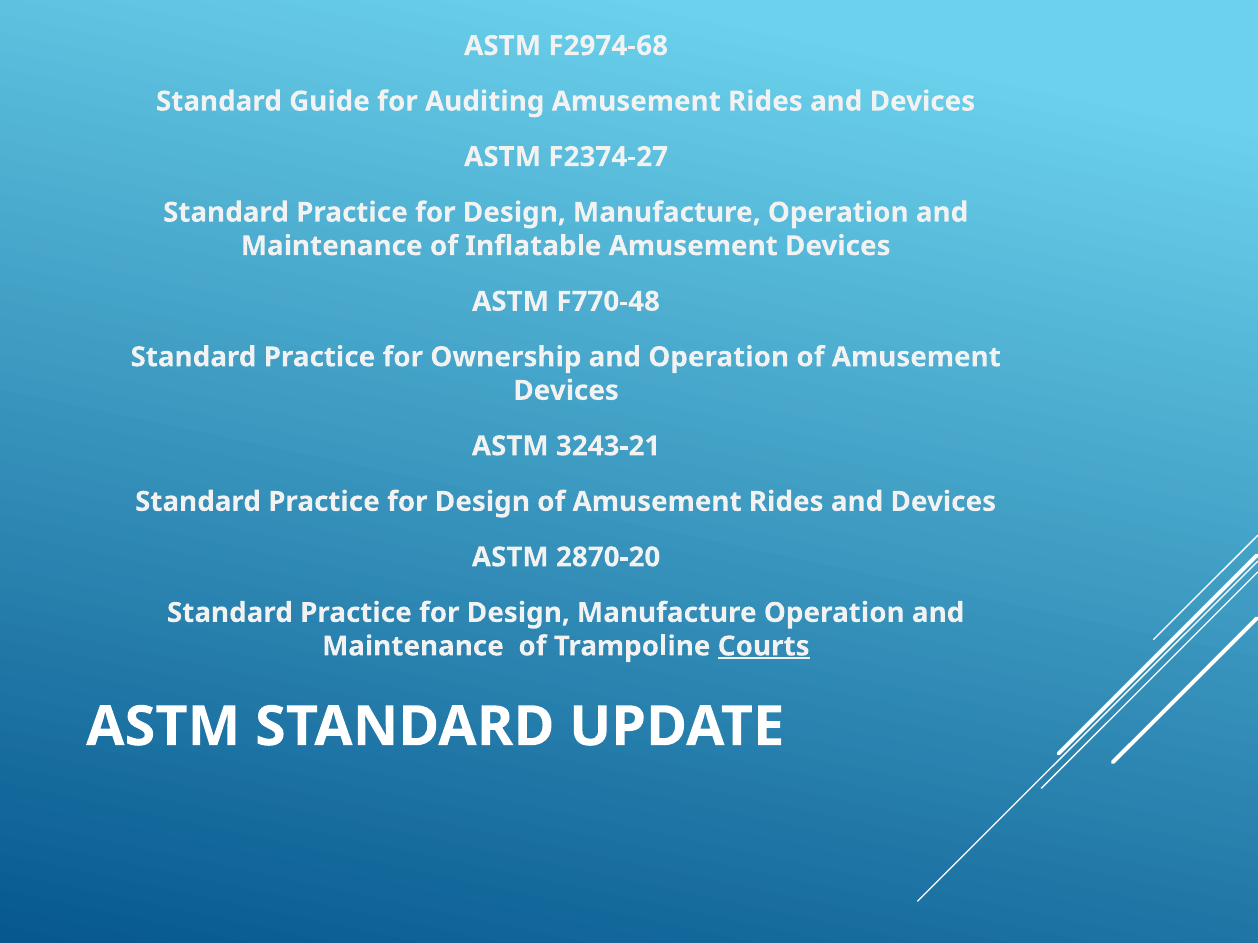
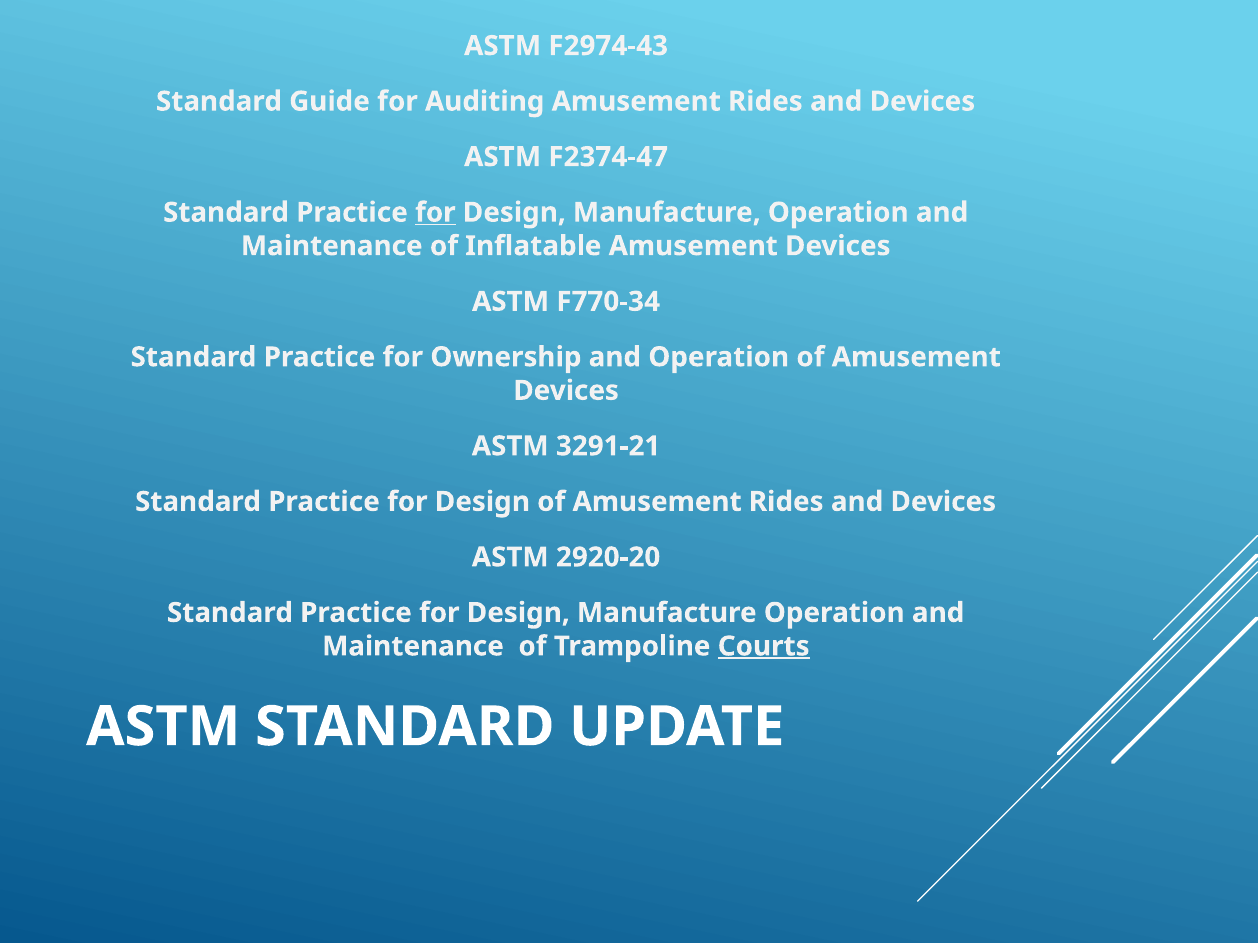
F2974-68: F2974-68 -> F2974-43
F2374-27: F2374-27 -> F2374-47
for at (435, 213) underline: none -> present
F770-48: F770-48 -> F770-34
3243-21: 3243-21 -> 3291-21
2870-20: 2870-20 -> 2920-20
